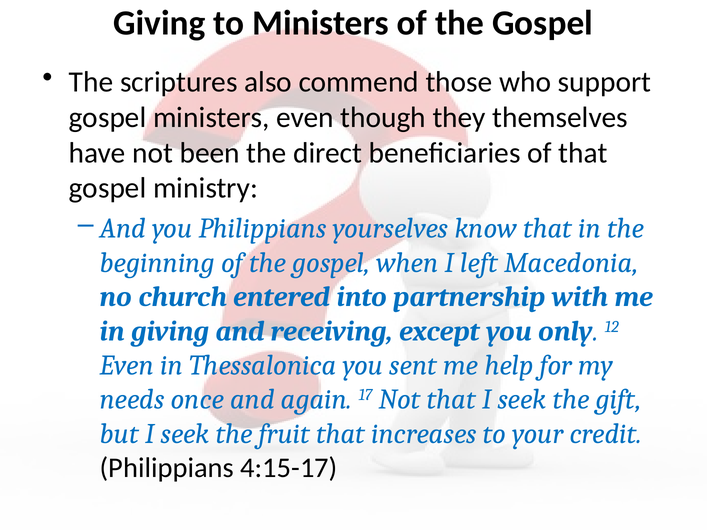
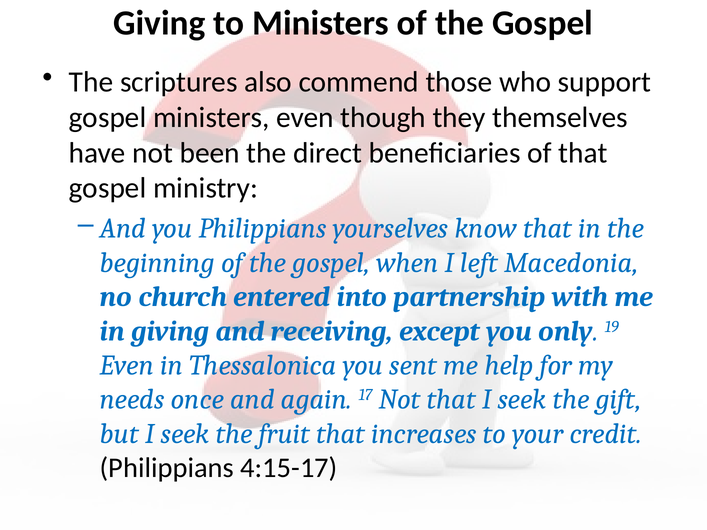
12: 12 -> 19
